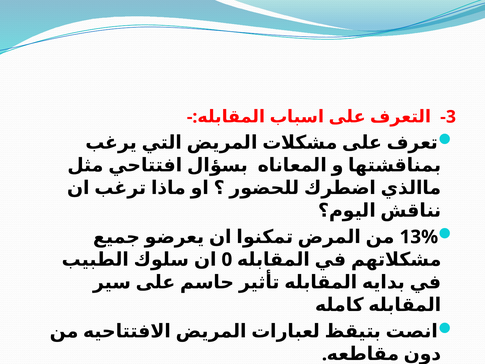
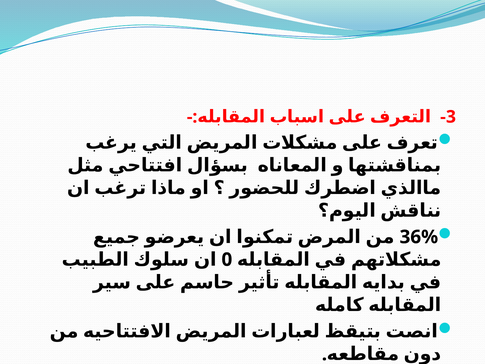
13%: 13% -> 36%
